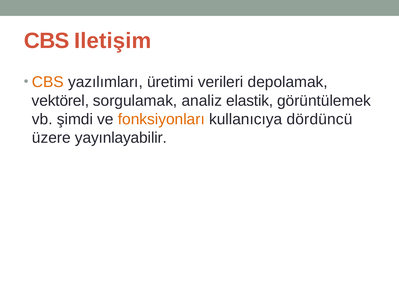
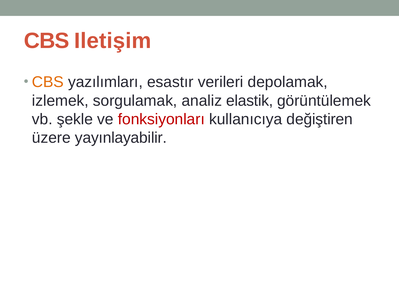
üretimi: üretimi -> esastır
vektörel: vektörel -> izlemek
şimdi: şimdi -> şekle
fonksiyonları colour: orange -> red
dördüncü: dördüncü -> değiştiren
